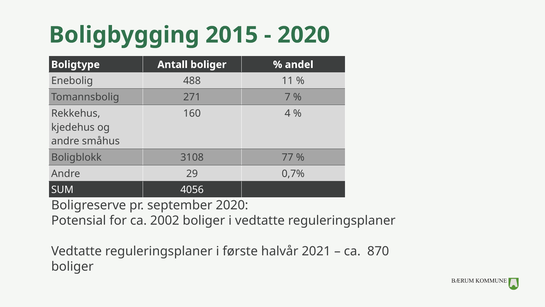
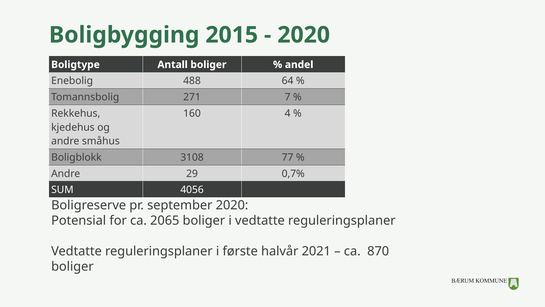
11: 11 -> 64
2002: 2002 -> 2065
